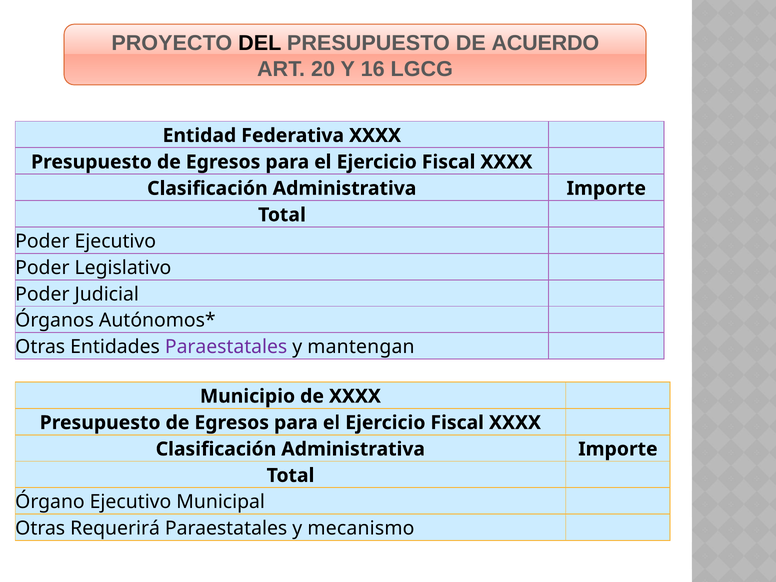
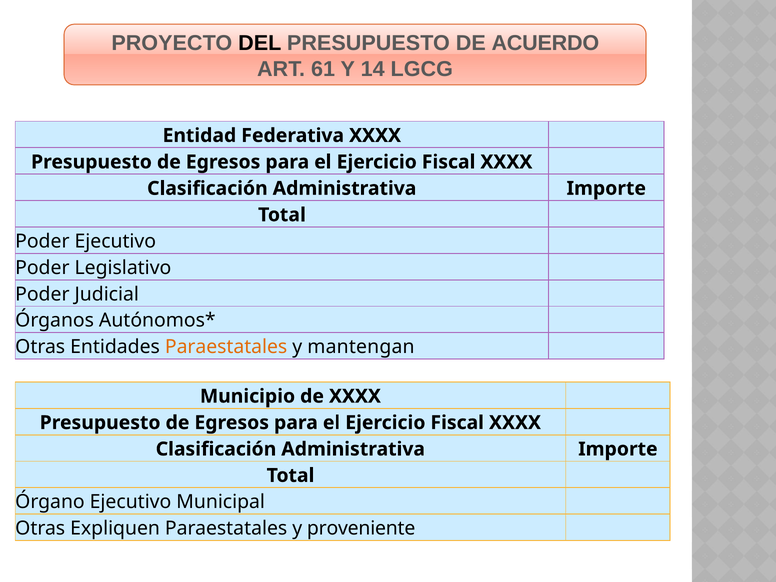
20: 20 -> 61
16: 16 -> 14
Paraestatales at (226, 347) colour: purple -> orange
Requerirá: Requerirá -> Expliquen
mecanismo: mecanismo -> proveniente
